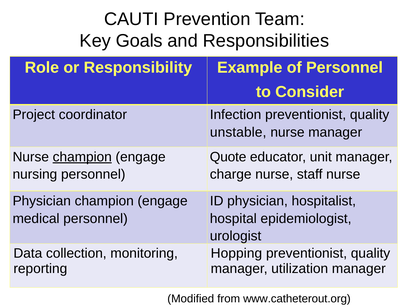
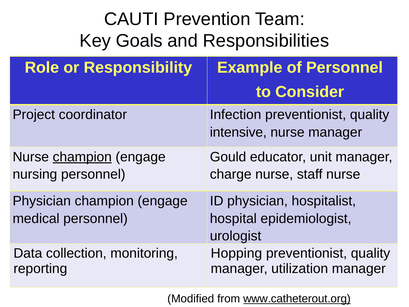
unstable: unstable -> intensive
Quote: Quote -> Gould
www.catheterout.org underline: none -> present
